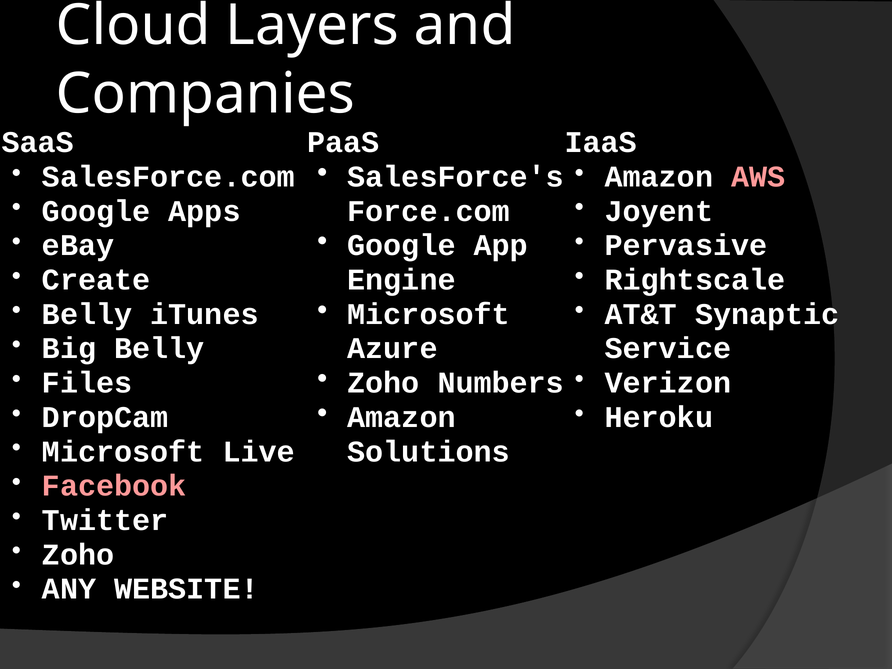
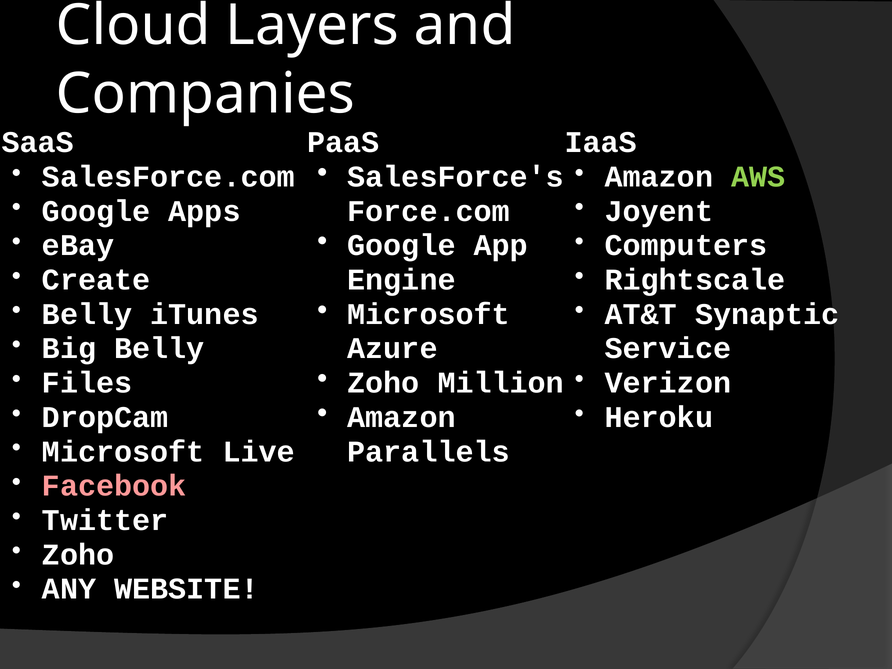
AWS colour: pink -> light green
Pervasive: Pervasive -> Computers
Numbers: Numbers -> Million
Solutions: Solutions -> Parallels
